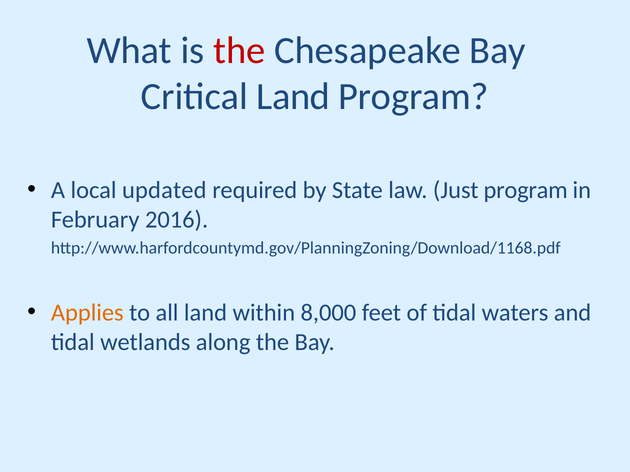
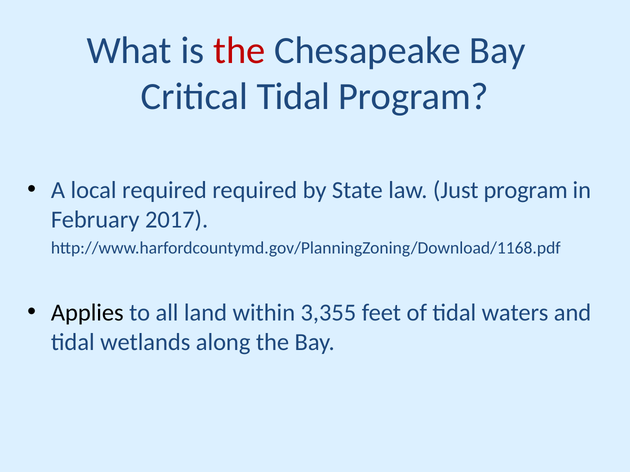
Critical Land: Land -> Tidal
local updated: updated -> required
2016: 2016 -> 2017
Applies colour: orange -> black
8,000: 8,000 -> 3,355
